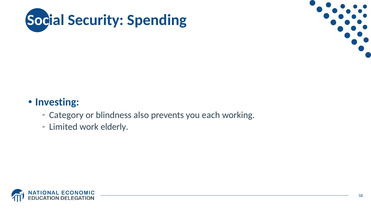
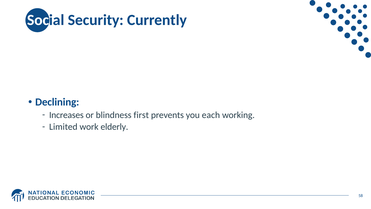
Spending: Spending -> Currently
Investing: Investing -> Declining
Category: Category -> Increases
also: also -> first
